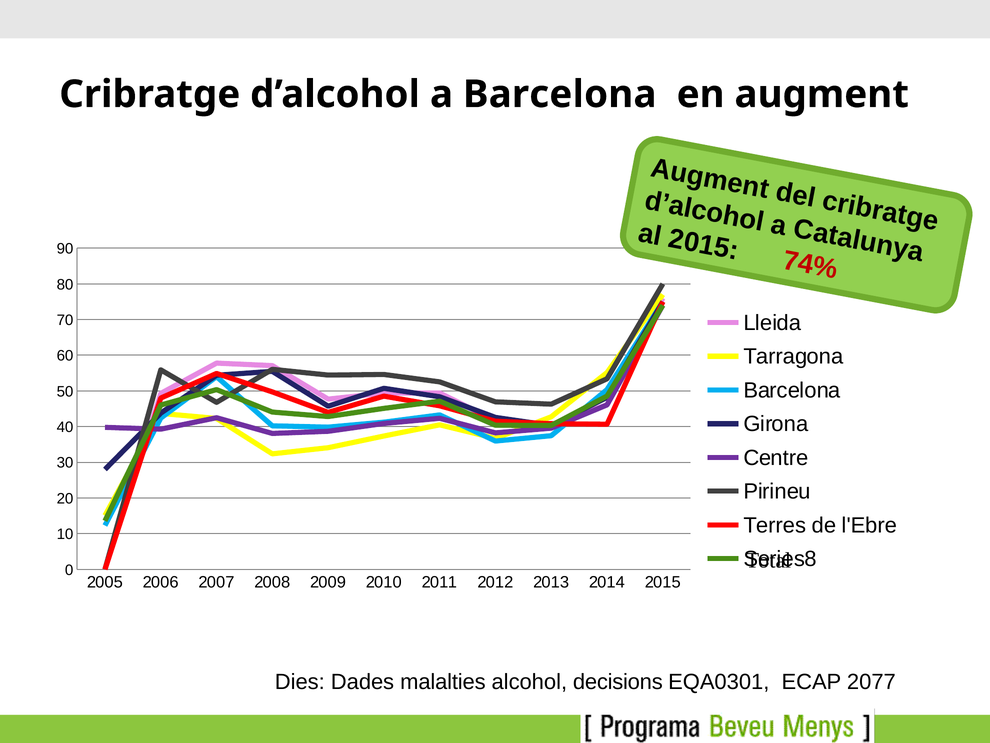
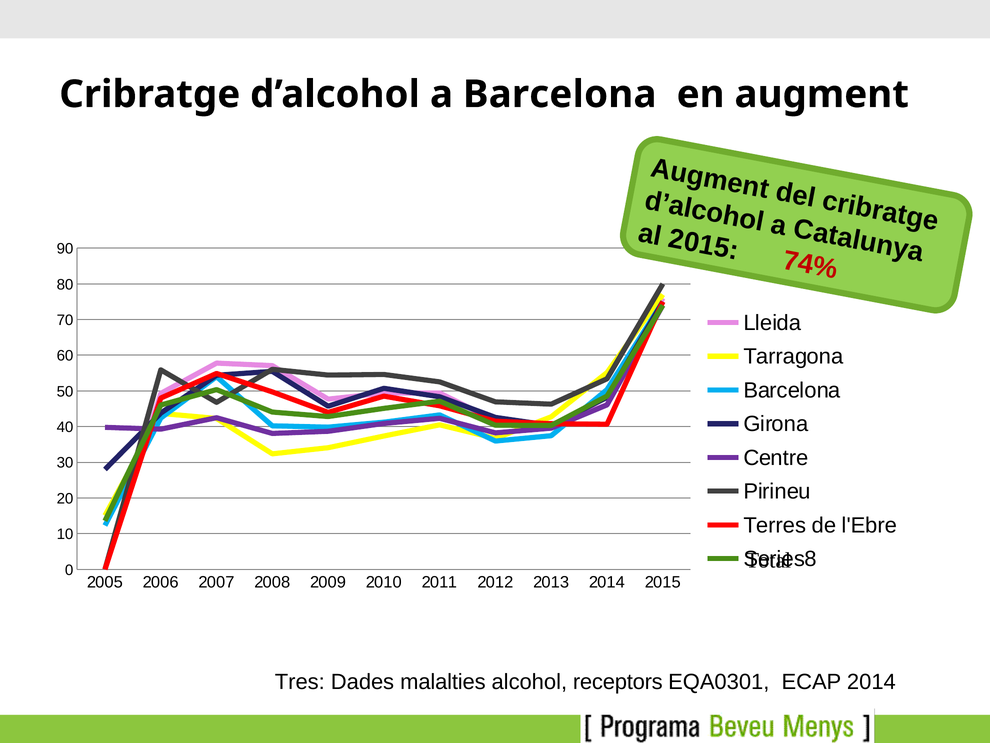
Dies: Dies -> Tres
decisions: decisions -> receptors
ECAP 2077: 2077 -> 2014
